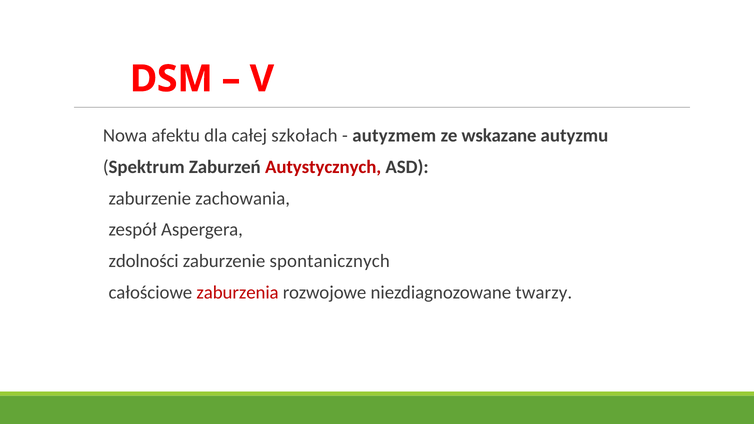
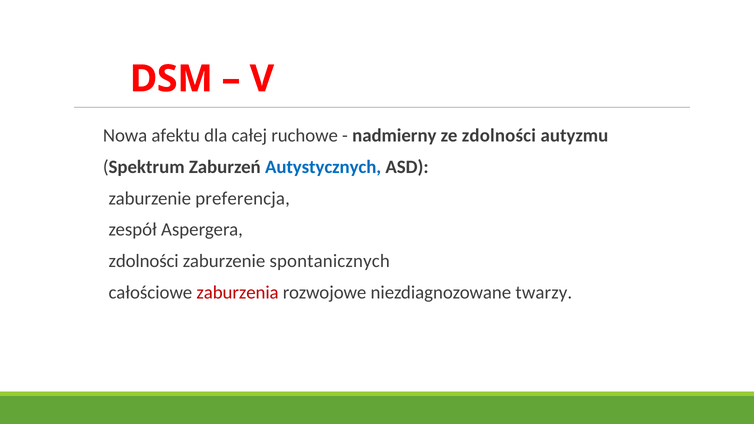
szkołach: szkołach -> ruchowe
autyzmem: autyzmem -> nadmierny
ze wskazane: wskazane -> zdolności
Autystycznych colour: red -> blue
zachowania: zachowania -> preferencja
